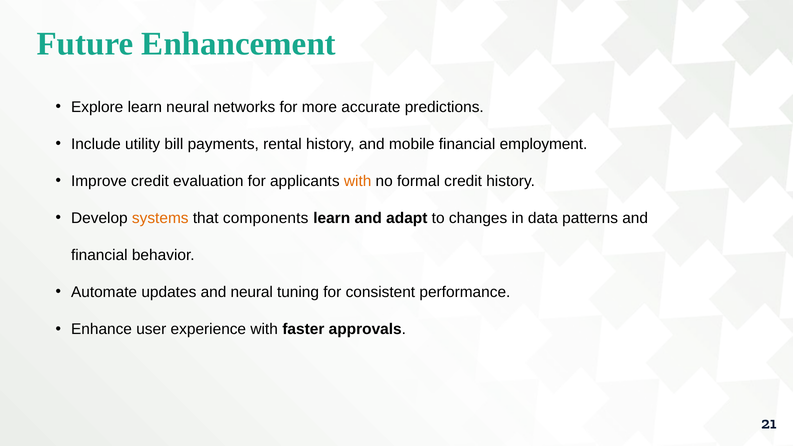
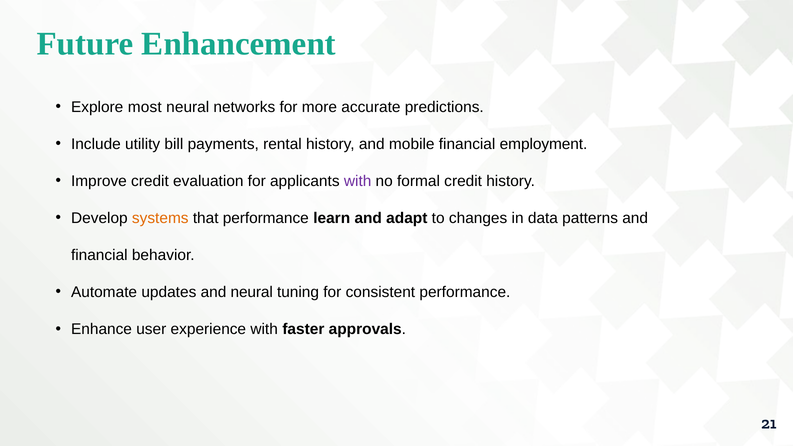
Explore learn: learn -> most
with at (358, 181) colour: orange -> purple
that components: components -> performance
